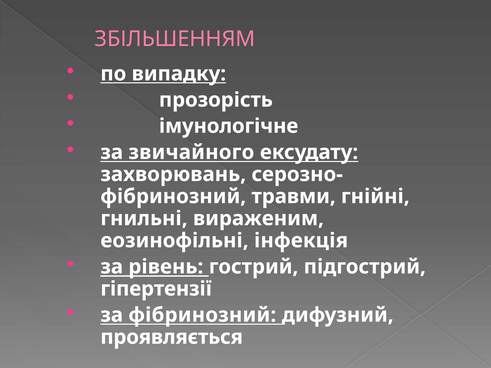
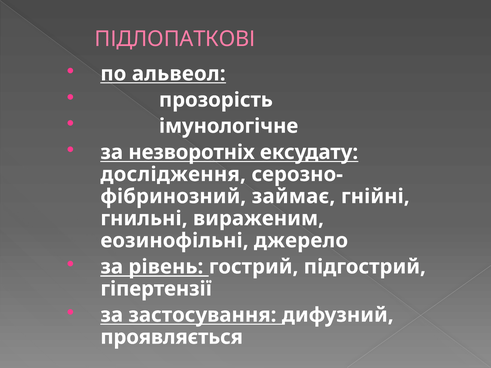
ЗБІЛЬШЕННЯМ: ЗБІЛЬШЕННЯМ -> ПІДЛОПАТКОВІ
випадку: випадку -> альвеол
звичайного: звичайного -> незворотніх
захворювань: захворювань -> дослідження
травми: травми -> займає
інфекція: інфекція -> джерело
за фібринозний: фібринозний -> застосування
